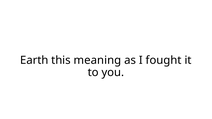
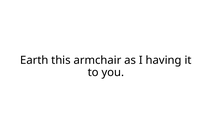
meaning: meaning -> armchair
fought: fought -> having
